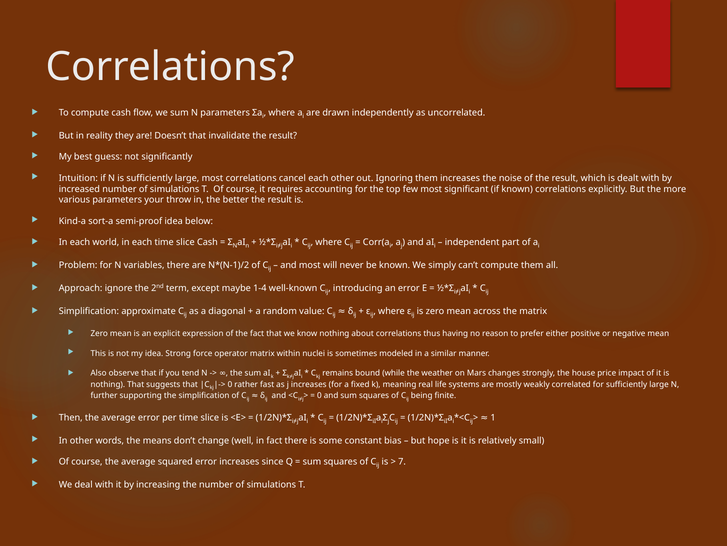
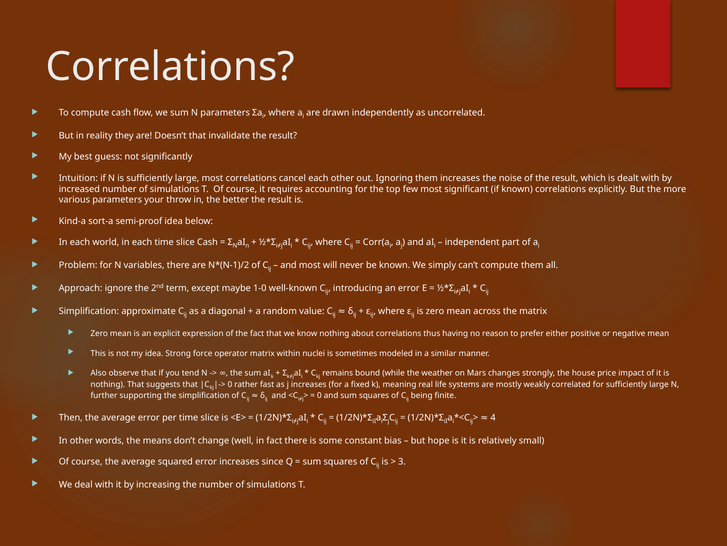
1-4: 1-4 -> 1-0
1: 1 -> 4
7: 7 -> 3
